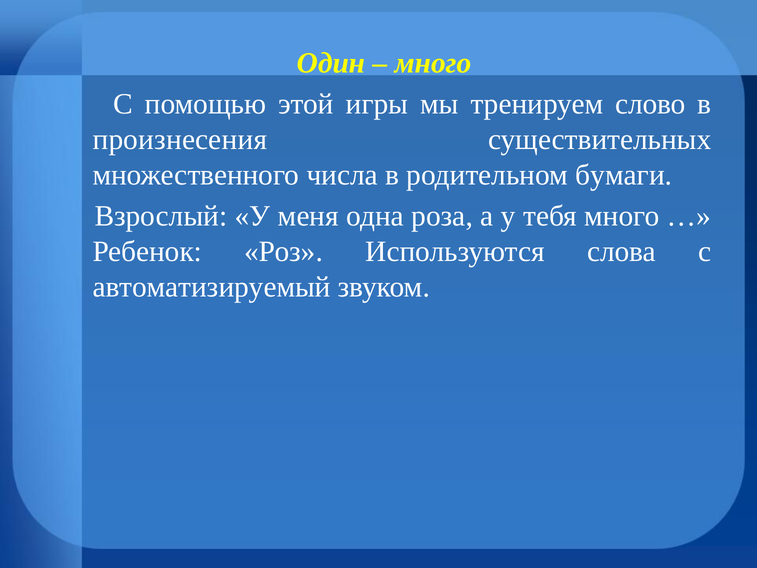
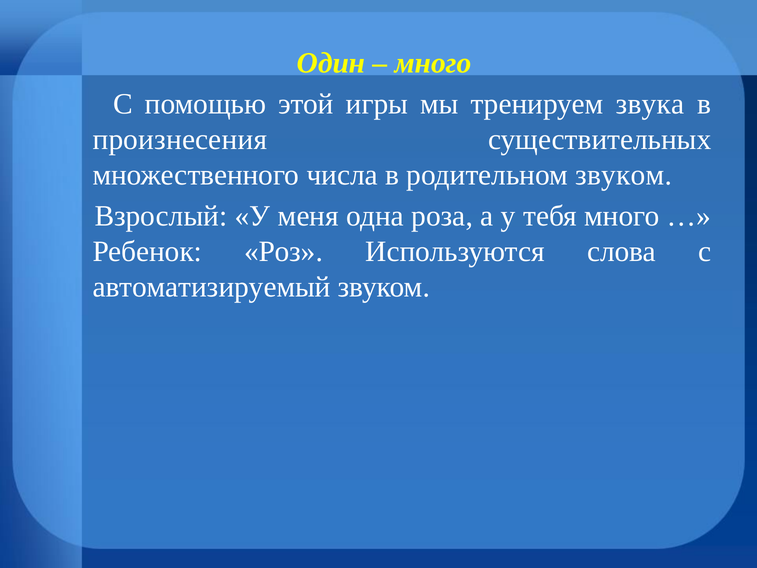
слово: слово -> звука
родительном бумаги: бумаги -> звуком
